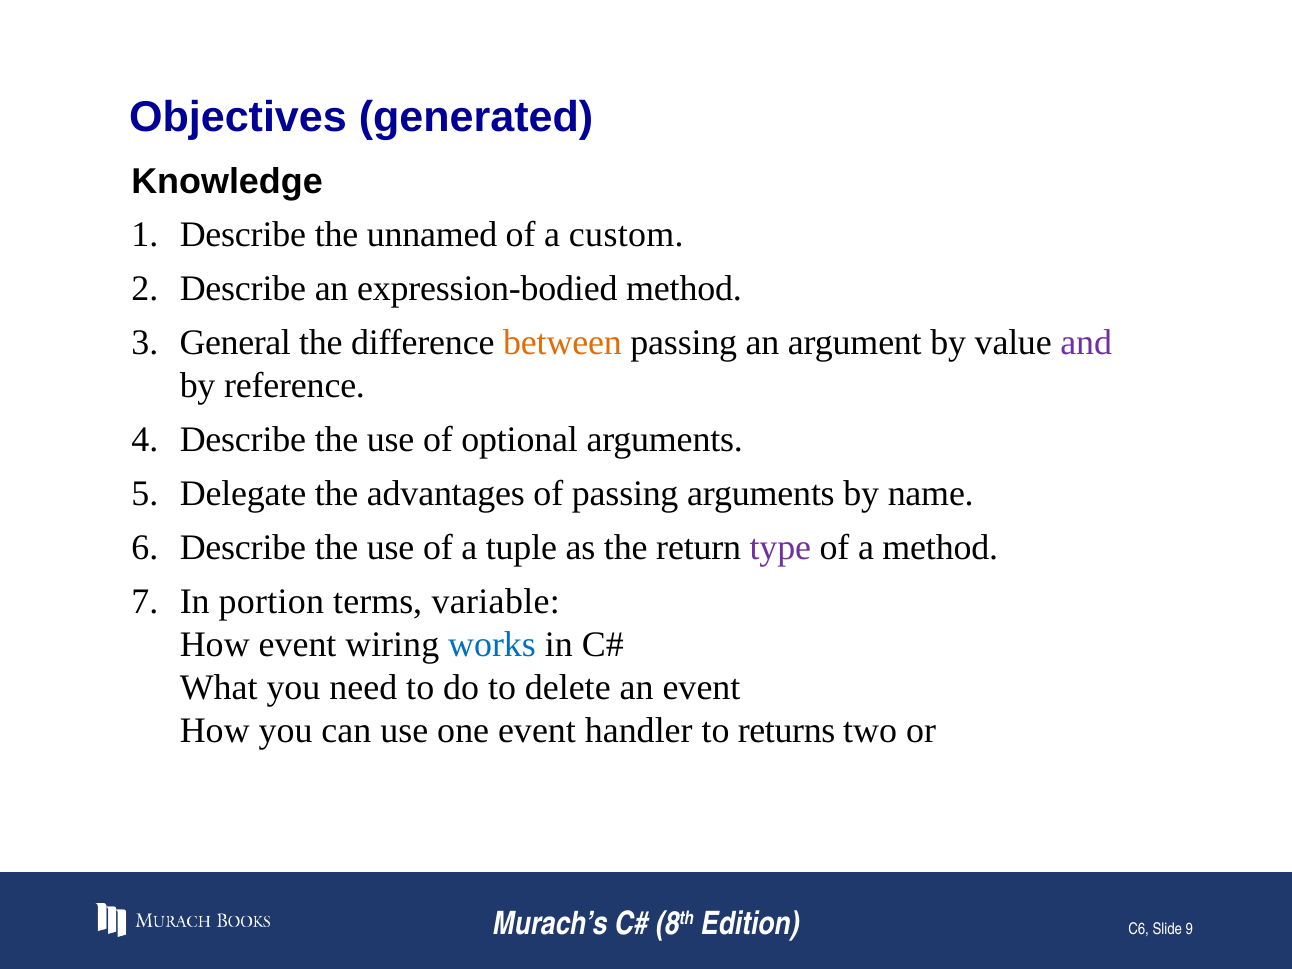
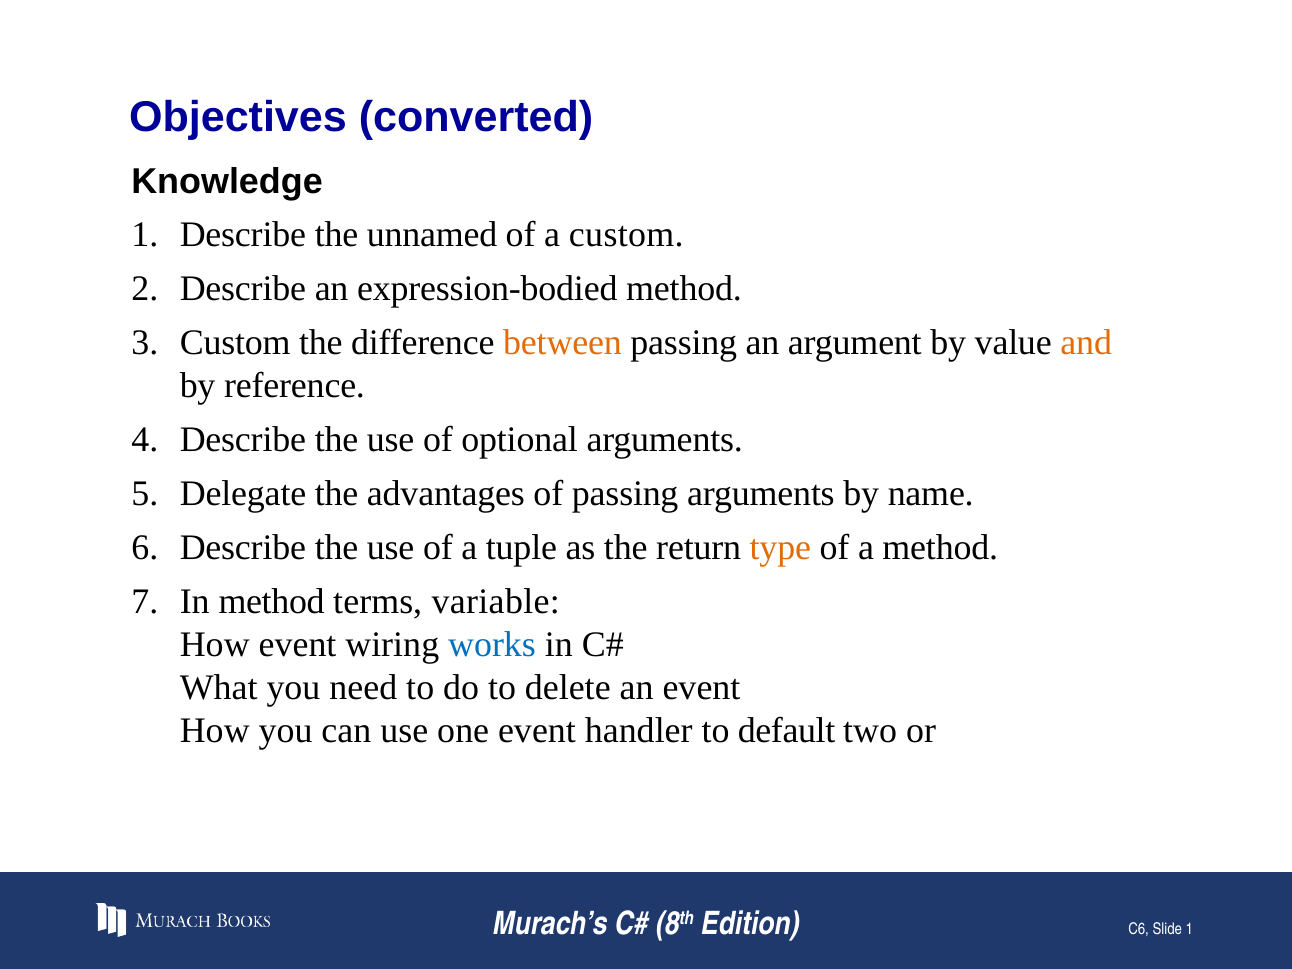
generated: generated -> converted
3 General: General -> Custom
and colour: purple -> orange
type colour: purple -> orange
In portion: portion -> method
returns: returns -> default
Slide 9: 9 -> 1
